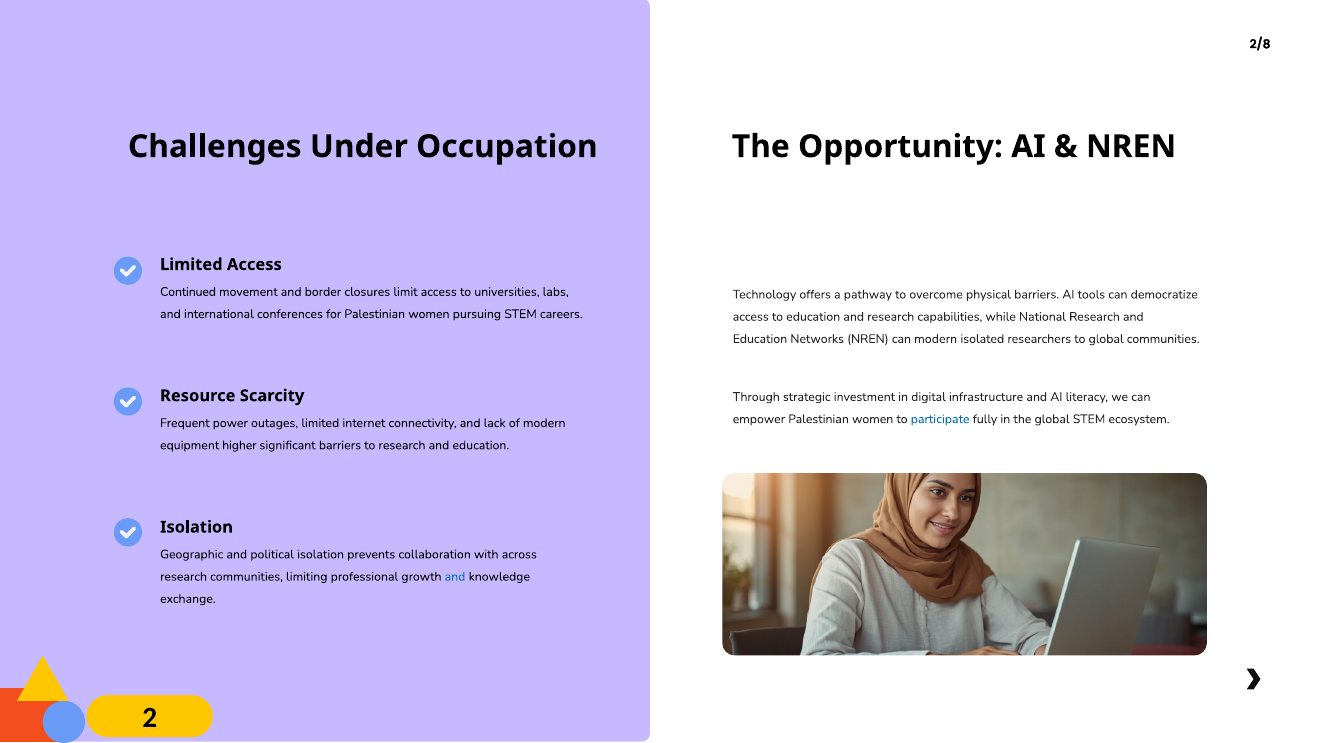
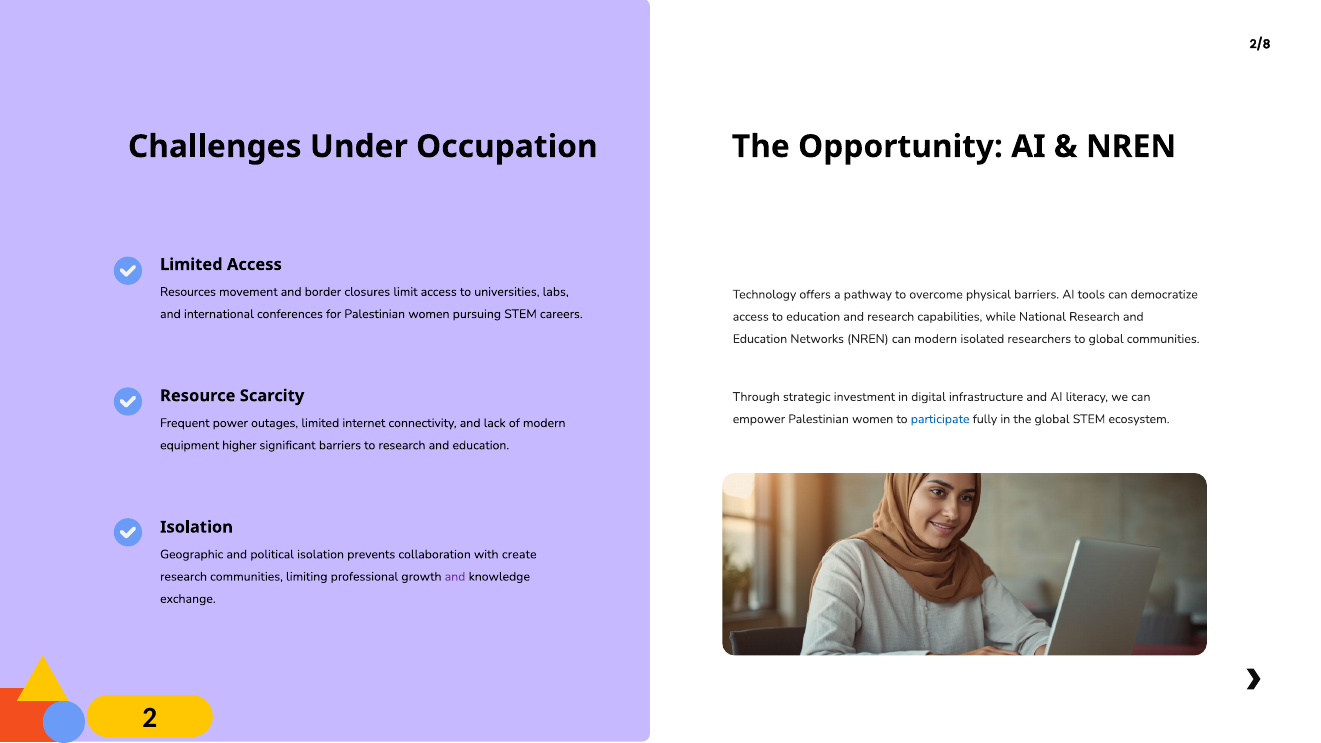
Continued: Continued -> Resources
across: across -> create
and at (455, 577) colour: blue -> purple
